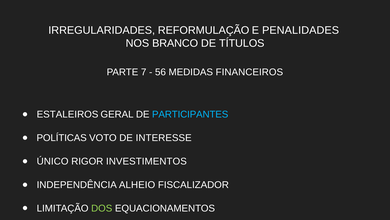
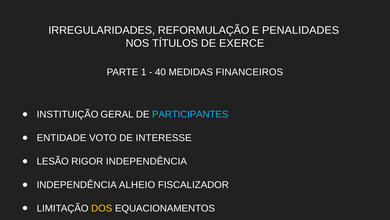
BRANCO: BRANCO -> TÍTULOS
TÍTULOS: TÍTULOS -> EXERCE
7: 7 -> 1
56: 56 -> 40
ESTALEIROS: ESTALEIROS -> INSTITUIÇÃO
POLÍTICAS: POLÍTICAS -> ENTIDADE
ÚNICO: ÚNICO -> LESÃO
RIGOR INVESTIMENTOS: INVESTIMENTOS -> INDEPENDÊNCIA
DOS colour: light green -> yellow
